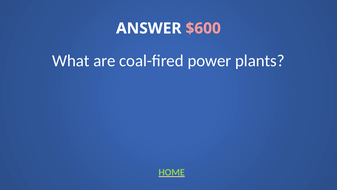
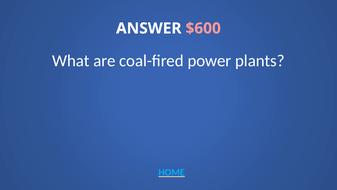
HOME colour: light green -> light blue
